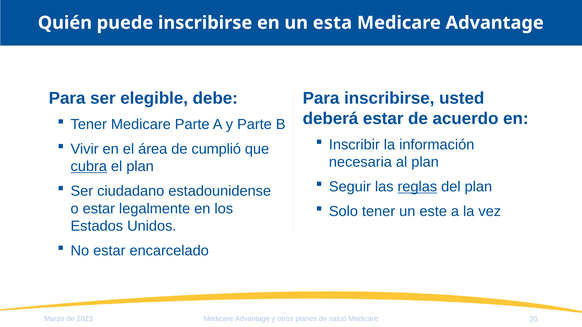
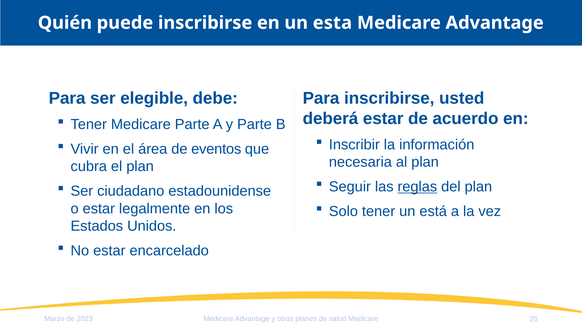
cumplió: cumplió -> eventos
cubra underline: present -> none
este: este -> está
